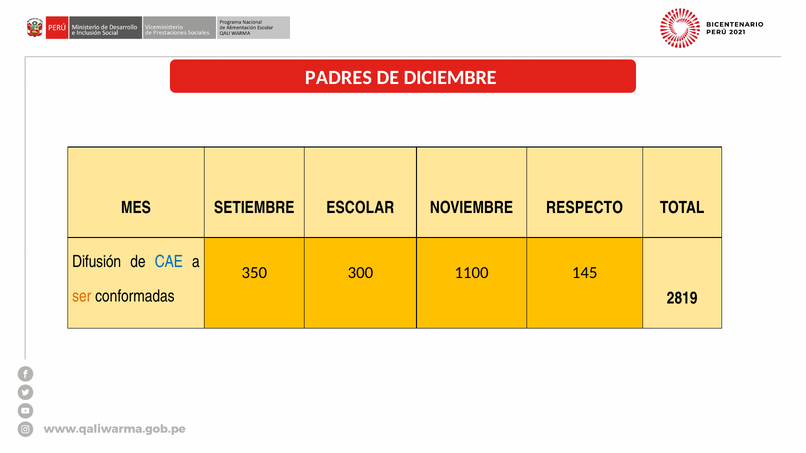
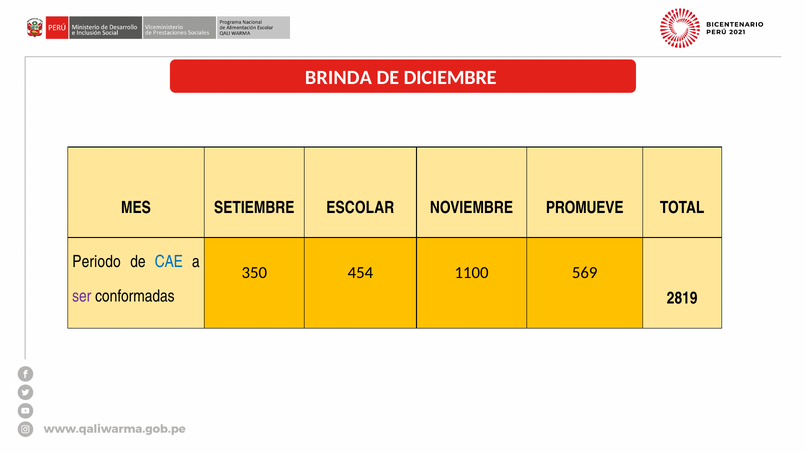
PADRES: PADRES -> BRINDA
RESPECTO: RESPECTO -> PROMUEVE
Difusión: Difusión -> Periodo
300: 300 -> 454
145: 145 -> 569
ser colour: orange -> purple
